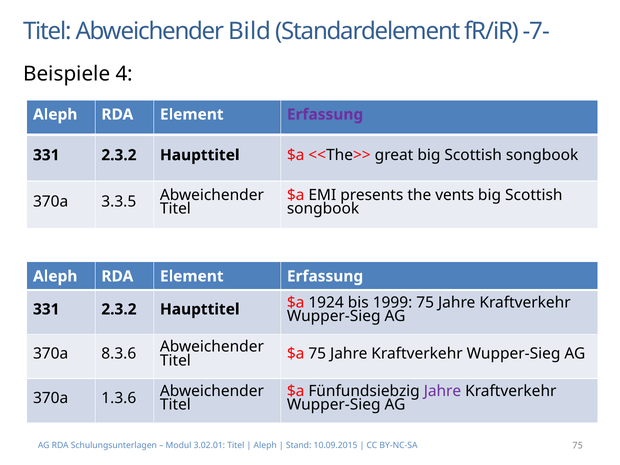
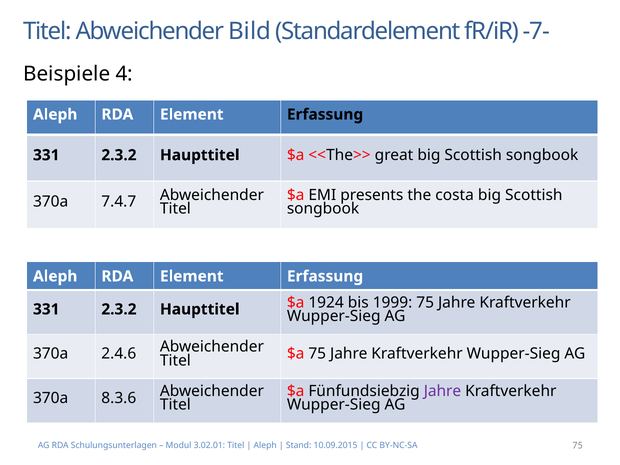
Erfassung at (325, 114) colour: purple -> black
vents: vents -> costa
3.3.5: 3.3.5 -> 7.4.7
8.3.6: 8.3.6 -> 2.4.6
1.3.6: 1.3.6 -> 8.3.6
